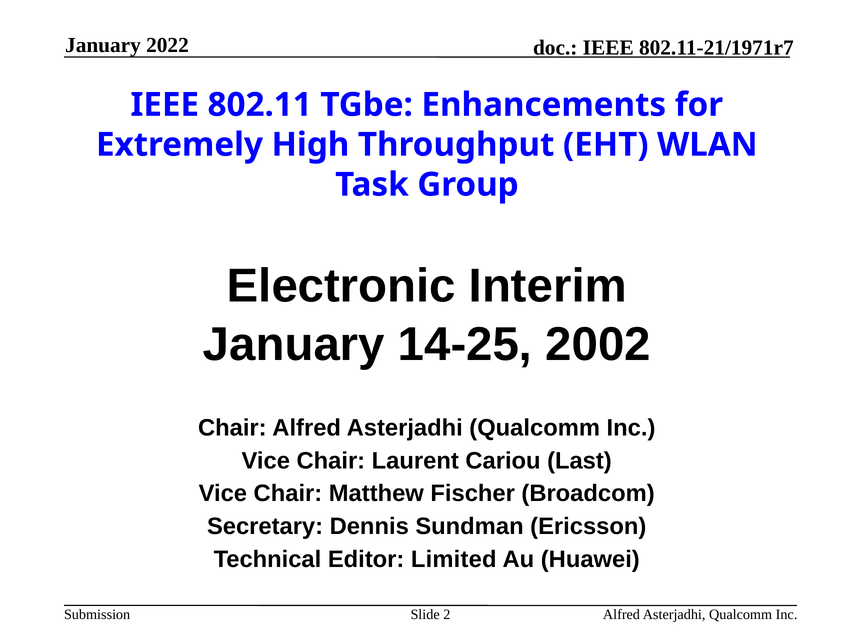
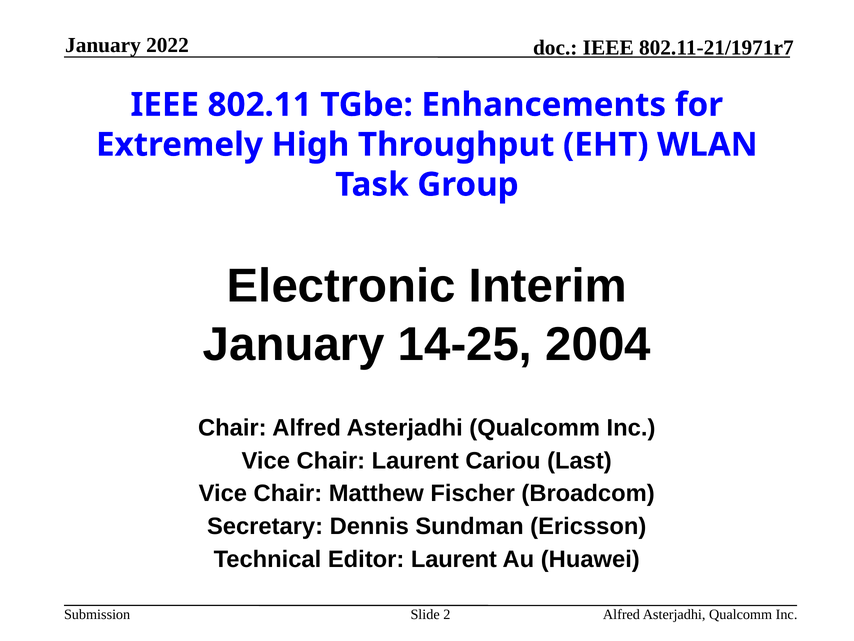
2002: 2002 -> 2004
Editor Limited: Limited -> Laurent
